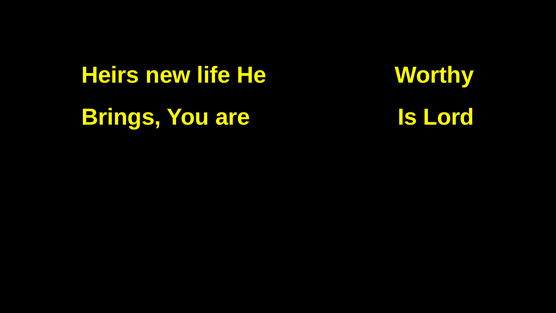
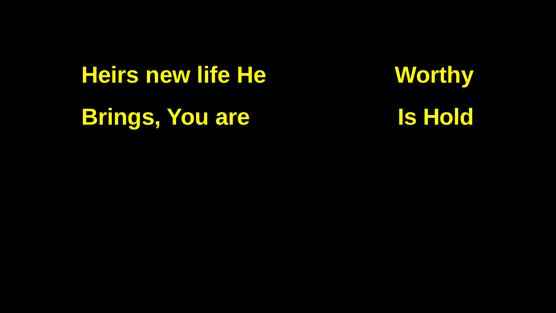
Lord: Lord -> Hold
